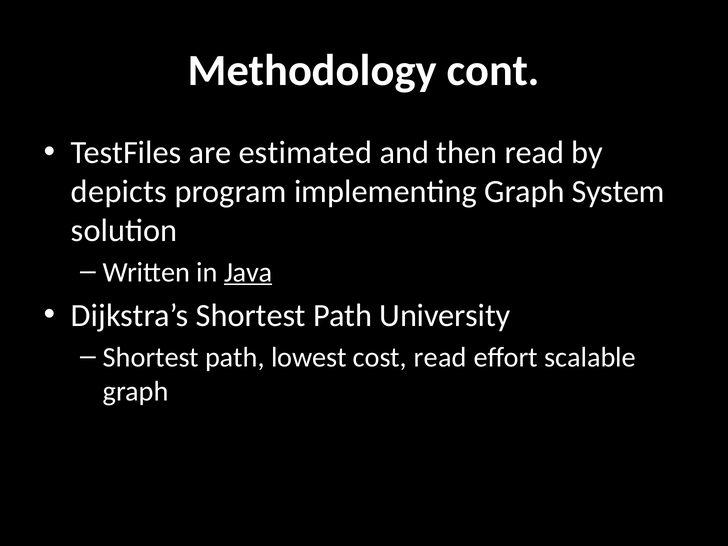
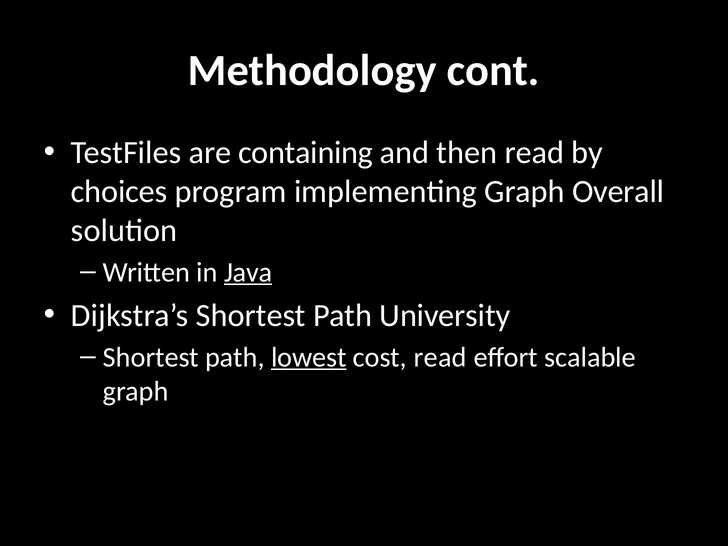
estimated: estimated -> containing
depicts: depicts -> choices
System: System -> Overall
lowest underline: none -> present
